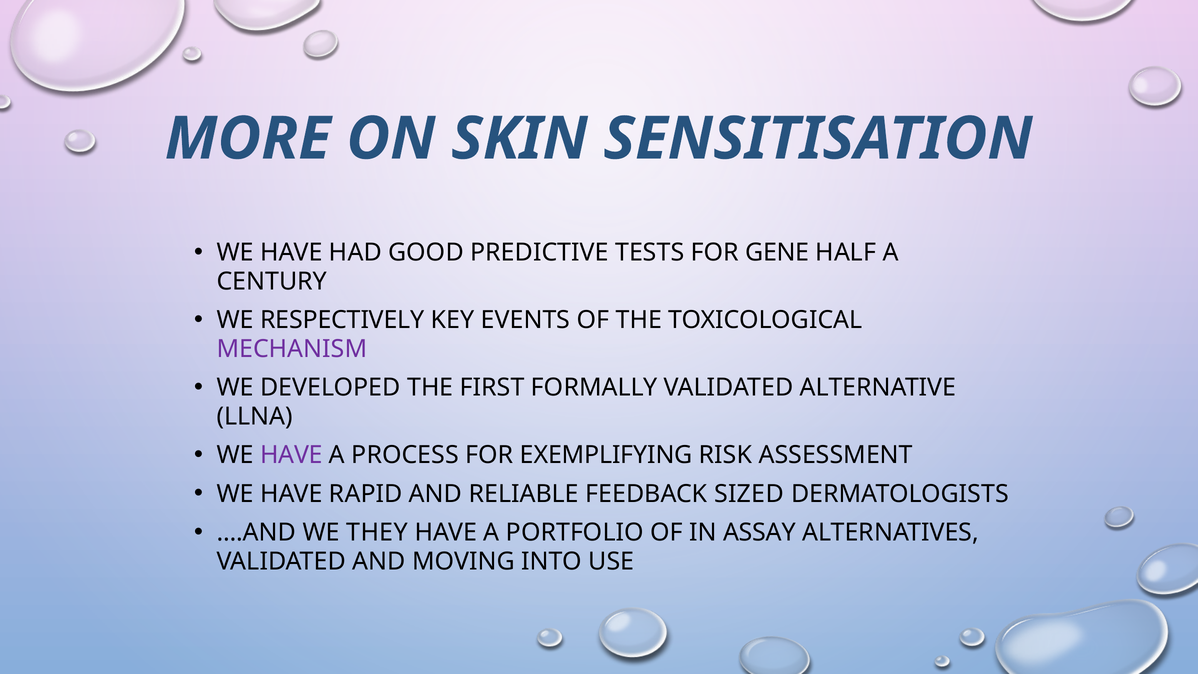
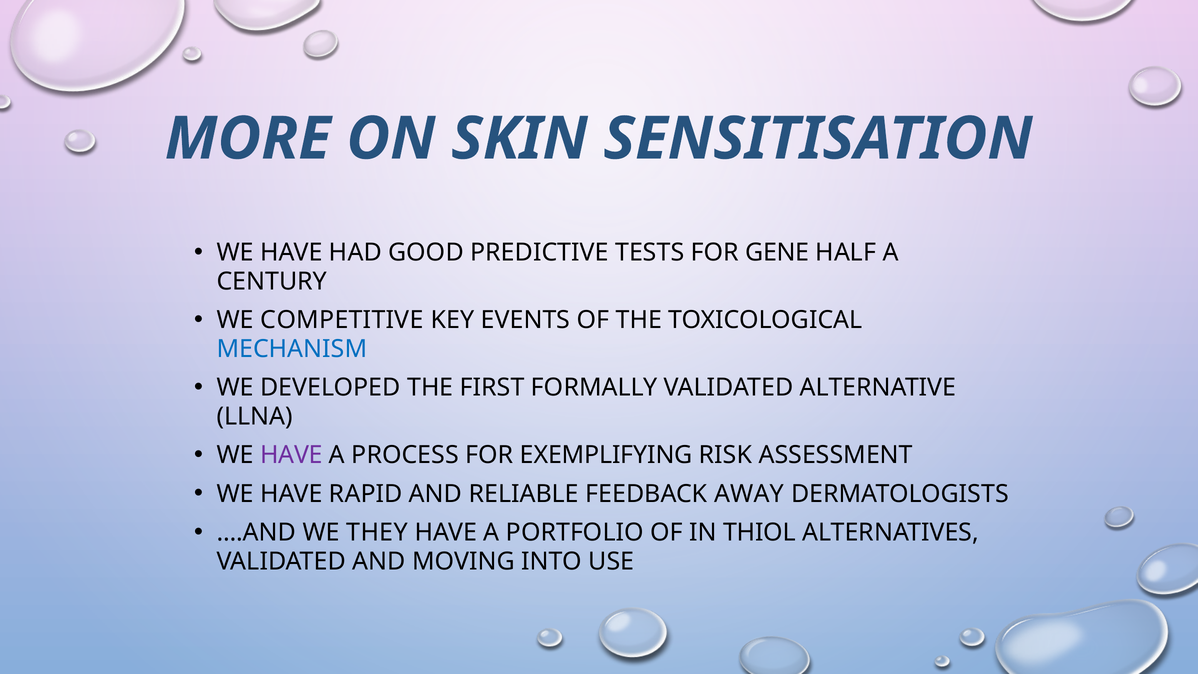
RESPECTIVELY: RESPECTIVELY -> COMPETITIVE
MECHANISM colour: purple -> blue
SIZED: SIZED -> AWAY
ASSAY: ASSAY -> THIOL
